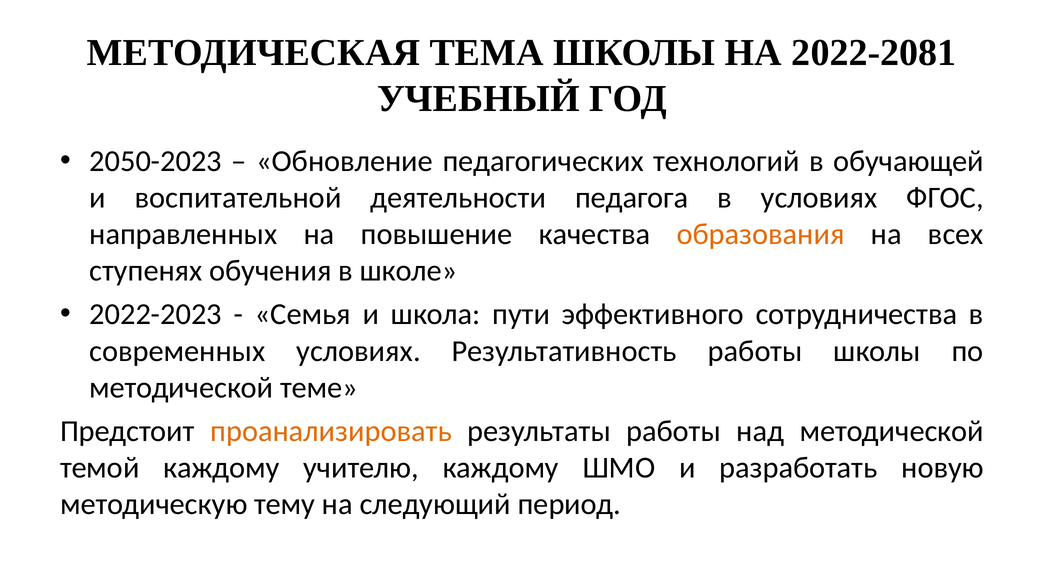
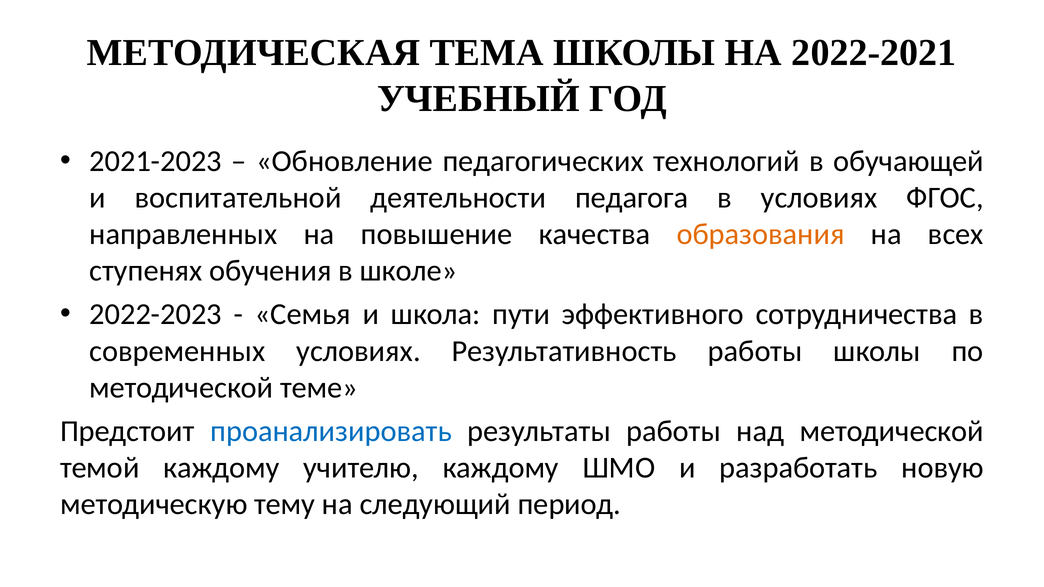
2022-2081: 2022-2081 -> 2022-2021
2050-2023: 2050-2023 -> 2021-2023
проанализировать colour: orange -> blue
